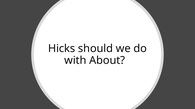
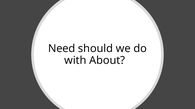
Hicks: Hicks -> Need
